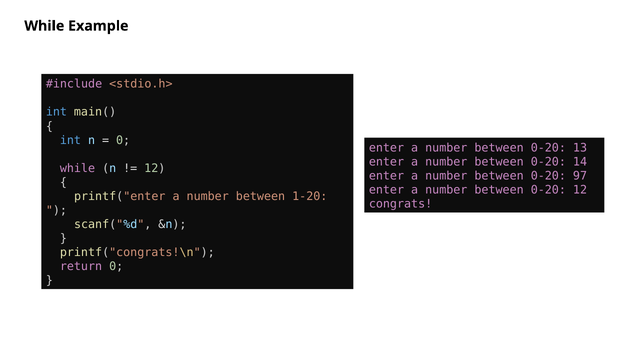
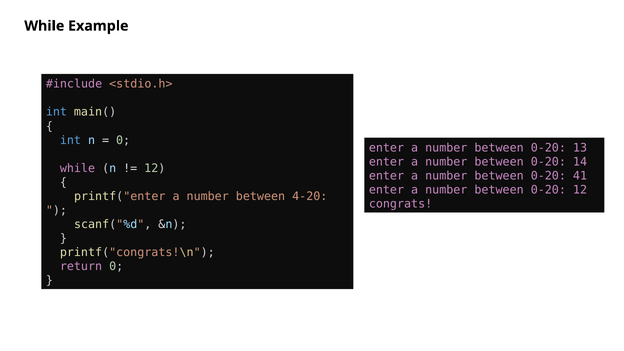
97: 97 -> 41
1-20: 1-20 -> 4-20
